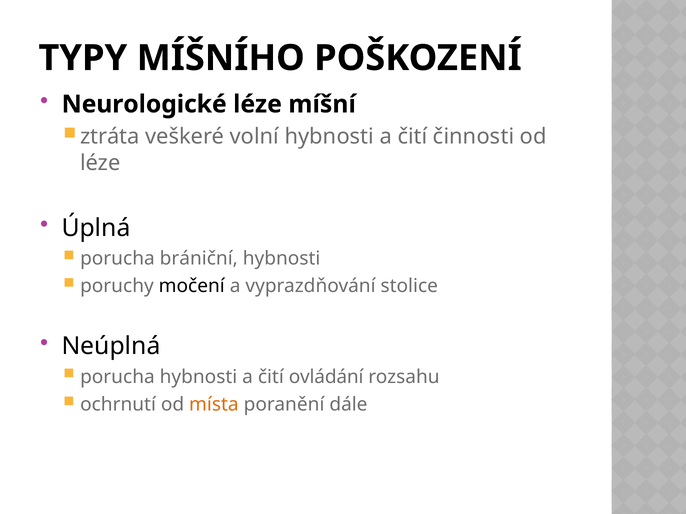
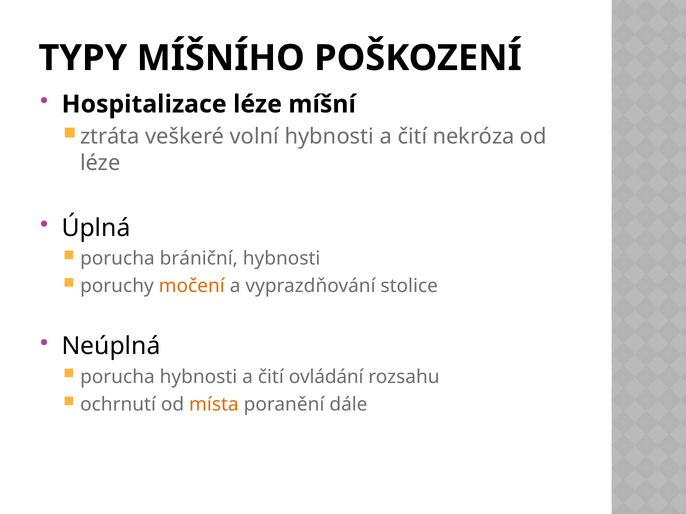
Neurologické: Neurologické -> Hospitalizace
činnosti: činnosti -> nekróza
močení colour: black -> orange
